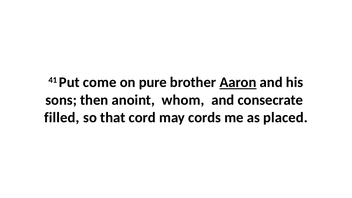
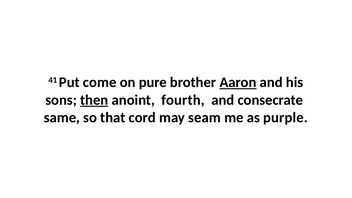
then underline: none -> present
whom: whom -> fourth
filled: filled -> same
cords: cords -> seam
placed: placed -> purple
